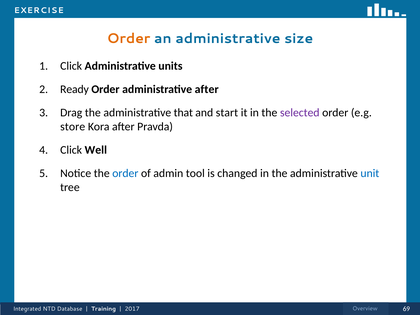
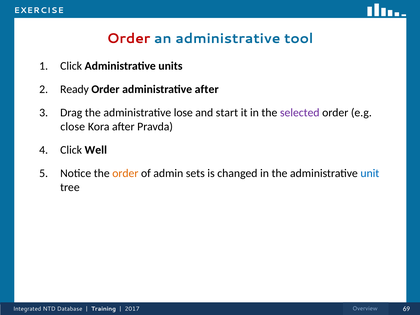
Order at (129, 38) colour: orange -> red
size: size -> tool
that: that -> lose
store: store -> close
order at (125, 173) colour: blue -> orange
tool: tool -> sets
